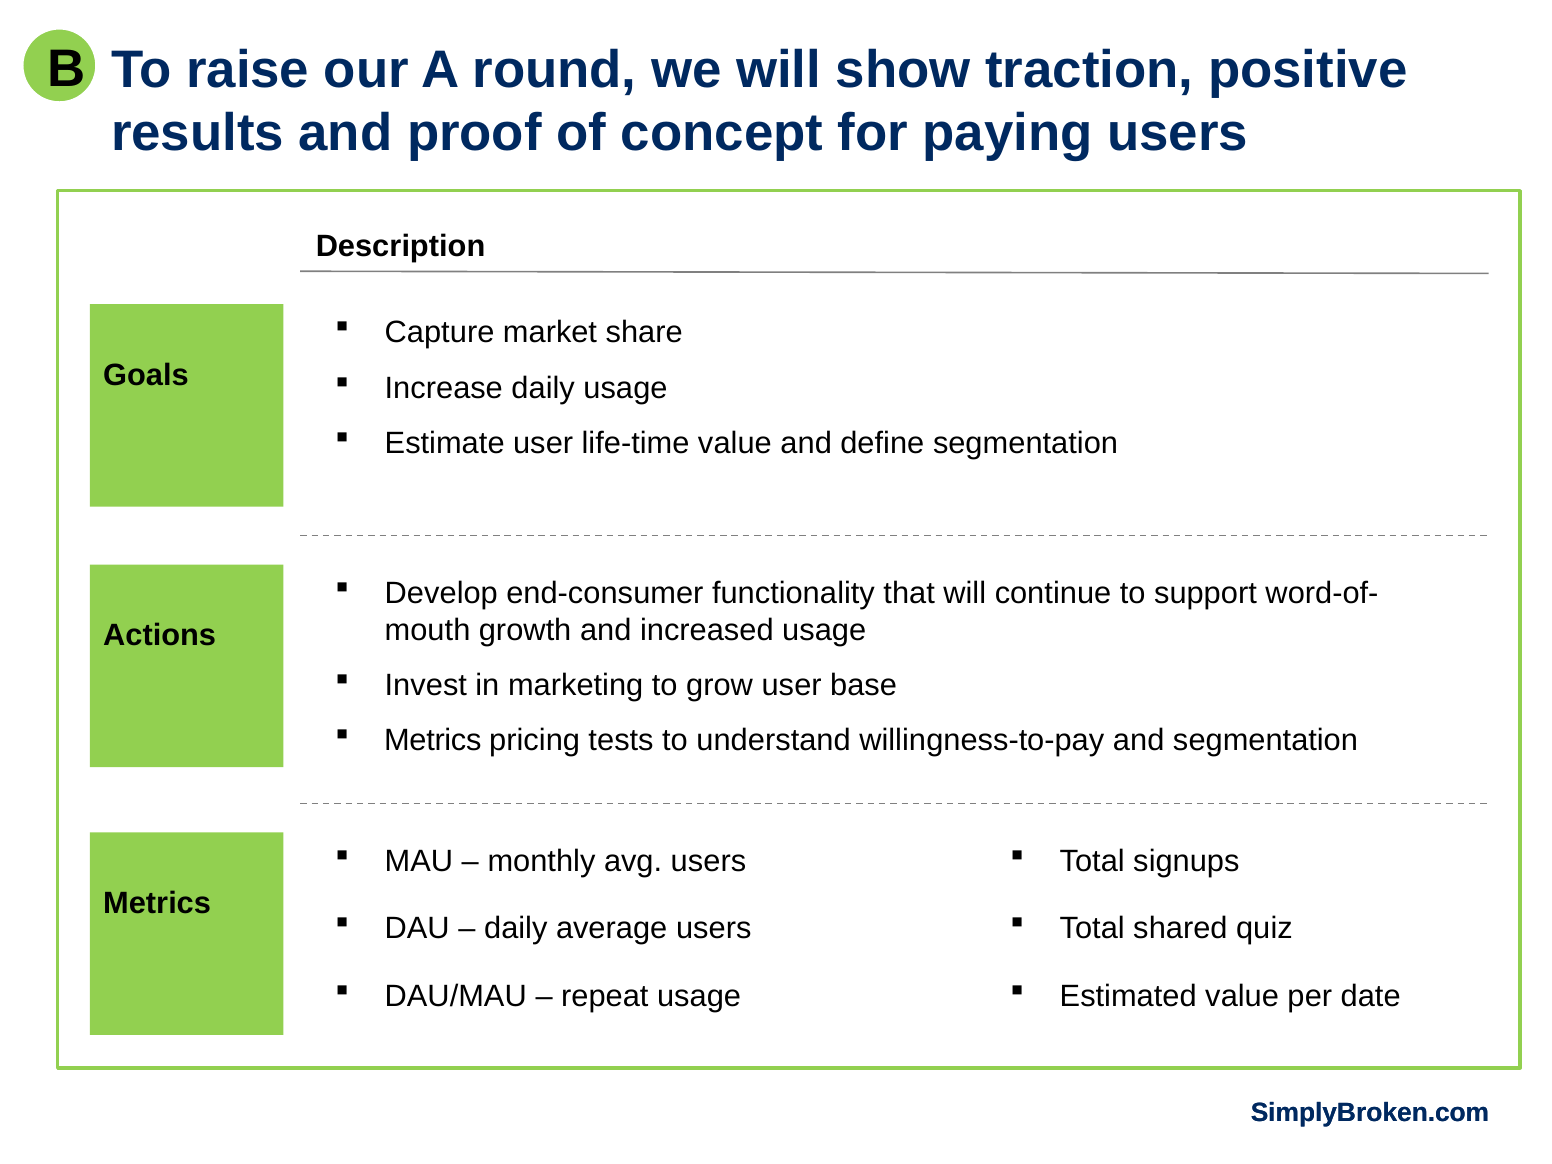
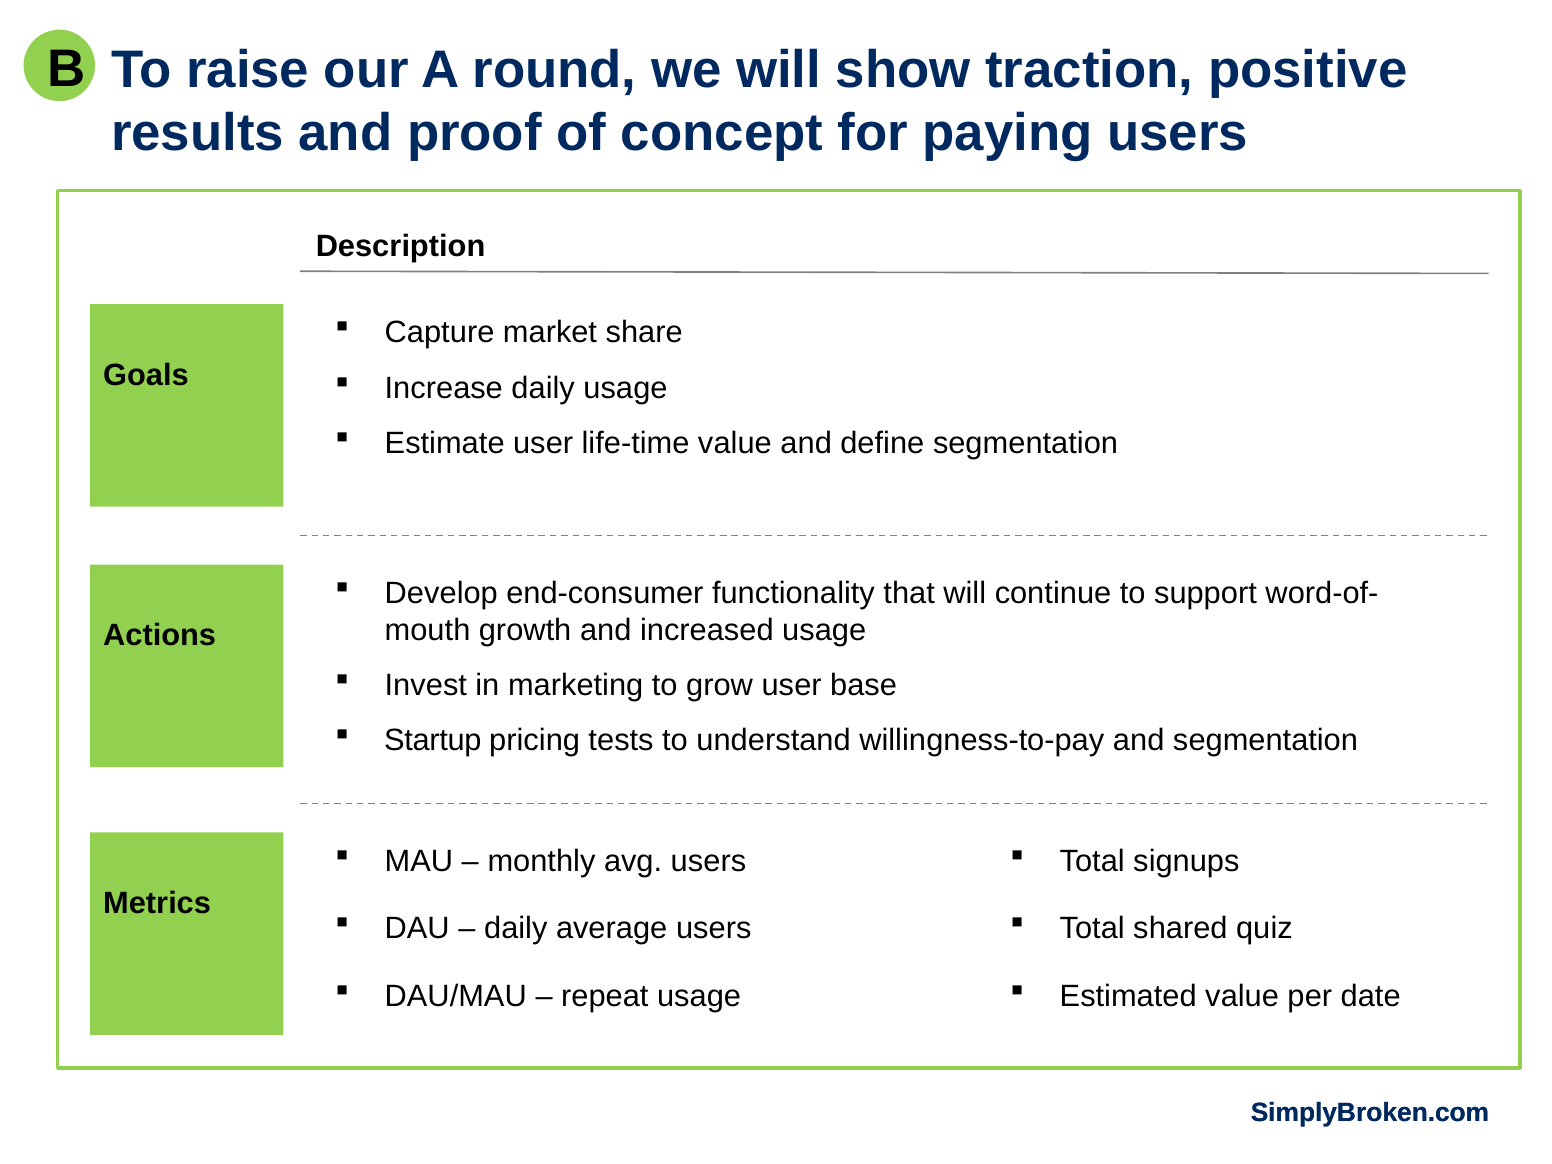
Metrics at (433, 741): Metrics -> Startup
